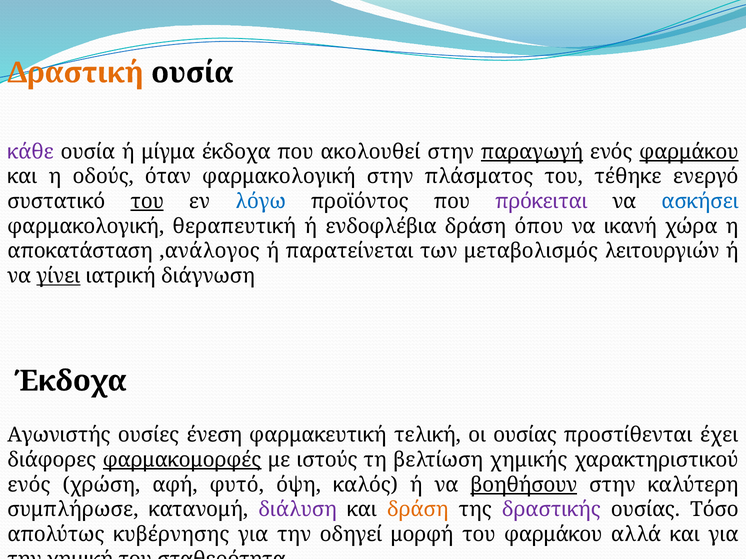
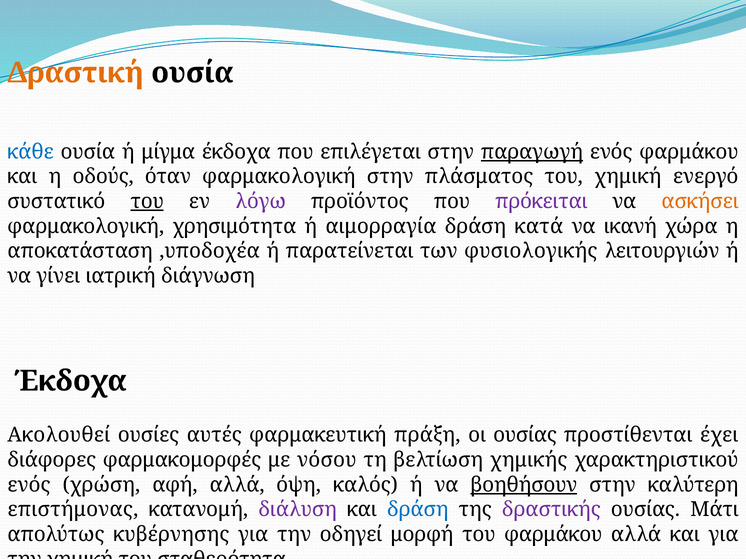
κάθε colour: purple -> blue
ακολουθεί: ακολουθεί -> επιλέγεται
φαρμάκου at (689, 152) underline: present -> none
του τέθηκε: τέθηκε -> χημική
λόγω colour: blue -> purple
ασκήσει colour: blue -> orange
θεραπευτική: θεραπευτική -> χρησιμότητα
ενδοφλέβια: ενδοφλέβια -> αιμορραγία
όπου: όπου -> κατά
,ανάλογος: ,ανάλογος -> ,υποδοχέα
μεταβολισμός: μεταβολισμός -> φυσιολογικής
γίνει underline: present -> none
Αγωνιστής: Αγωνιστής -> Ακολουθεί
ένεση: ένεση -> αυτές
τελική: τελική -> πράξη
φαρμακομορφές underline: present -> none
ιστούς: ιστούς -> νόσου
αφή φυτό: φυτό -> αλλά
συμπλήρωσε: συμπλήρωσε -> επιστήμονας
δράση at (418, 510) colour: orange -> blue
Τόσο: Τόσο -> Μάτι
